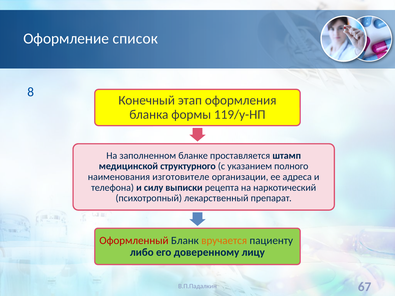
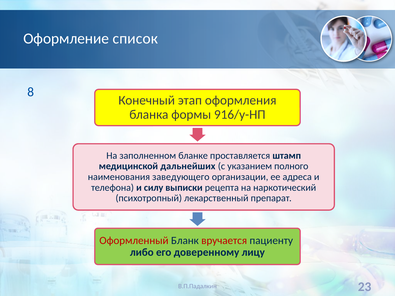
119/у-НП: 119/у-НП -> 916/у-НП
структурного: структурного -> дальнейших
изготовителе: изготовителе -> заведующего
вручается colour: orange -> red
67: 67 -> 23
